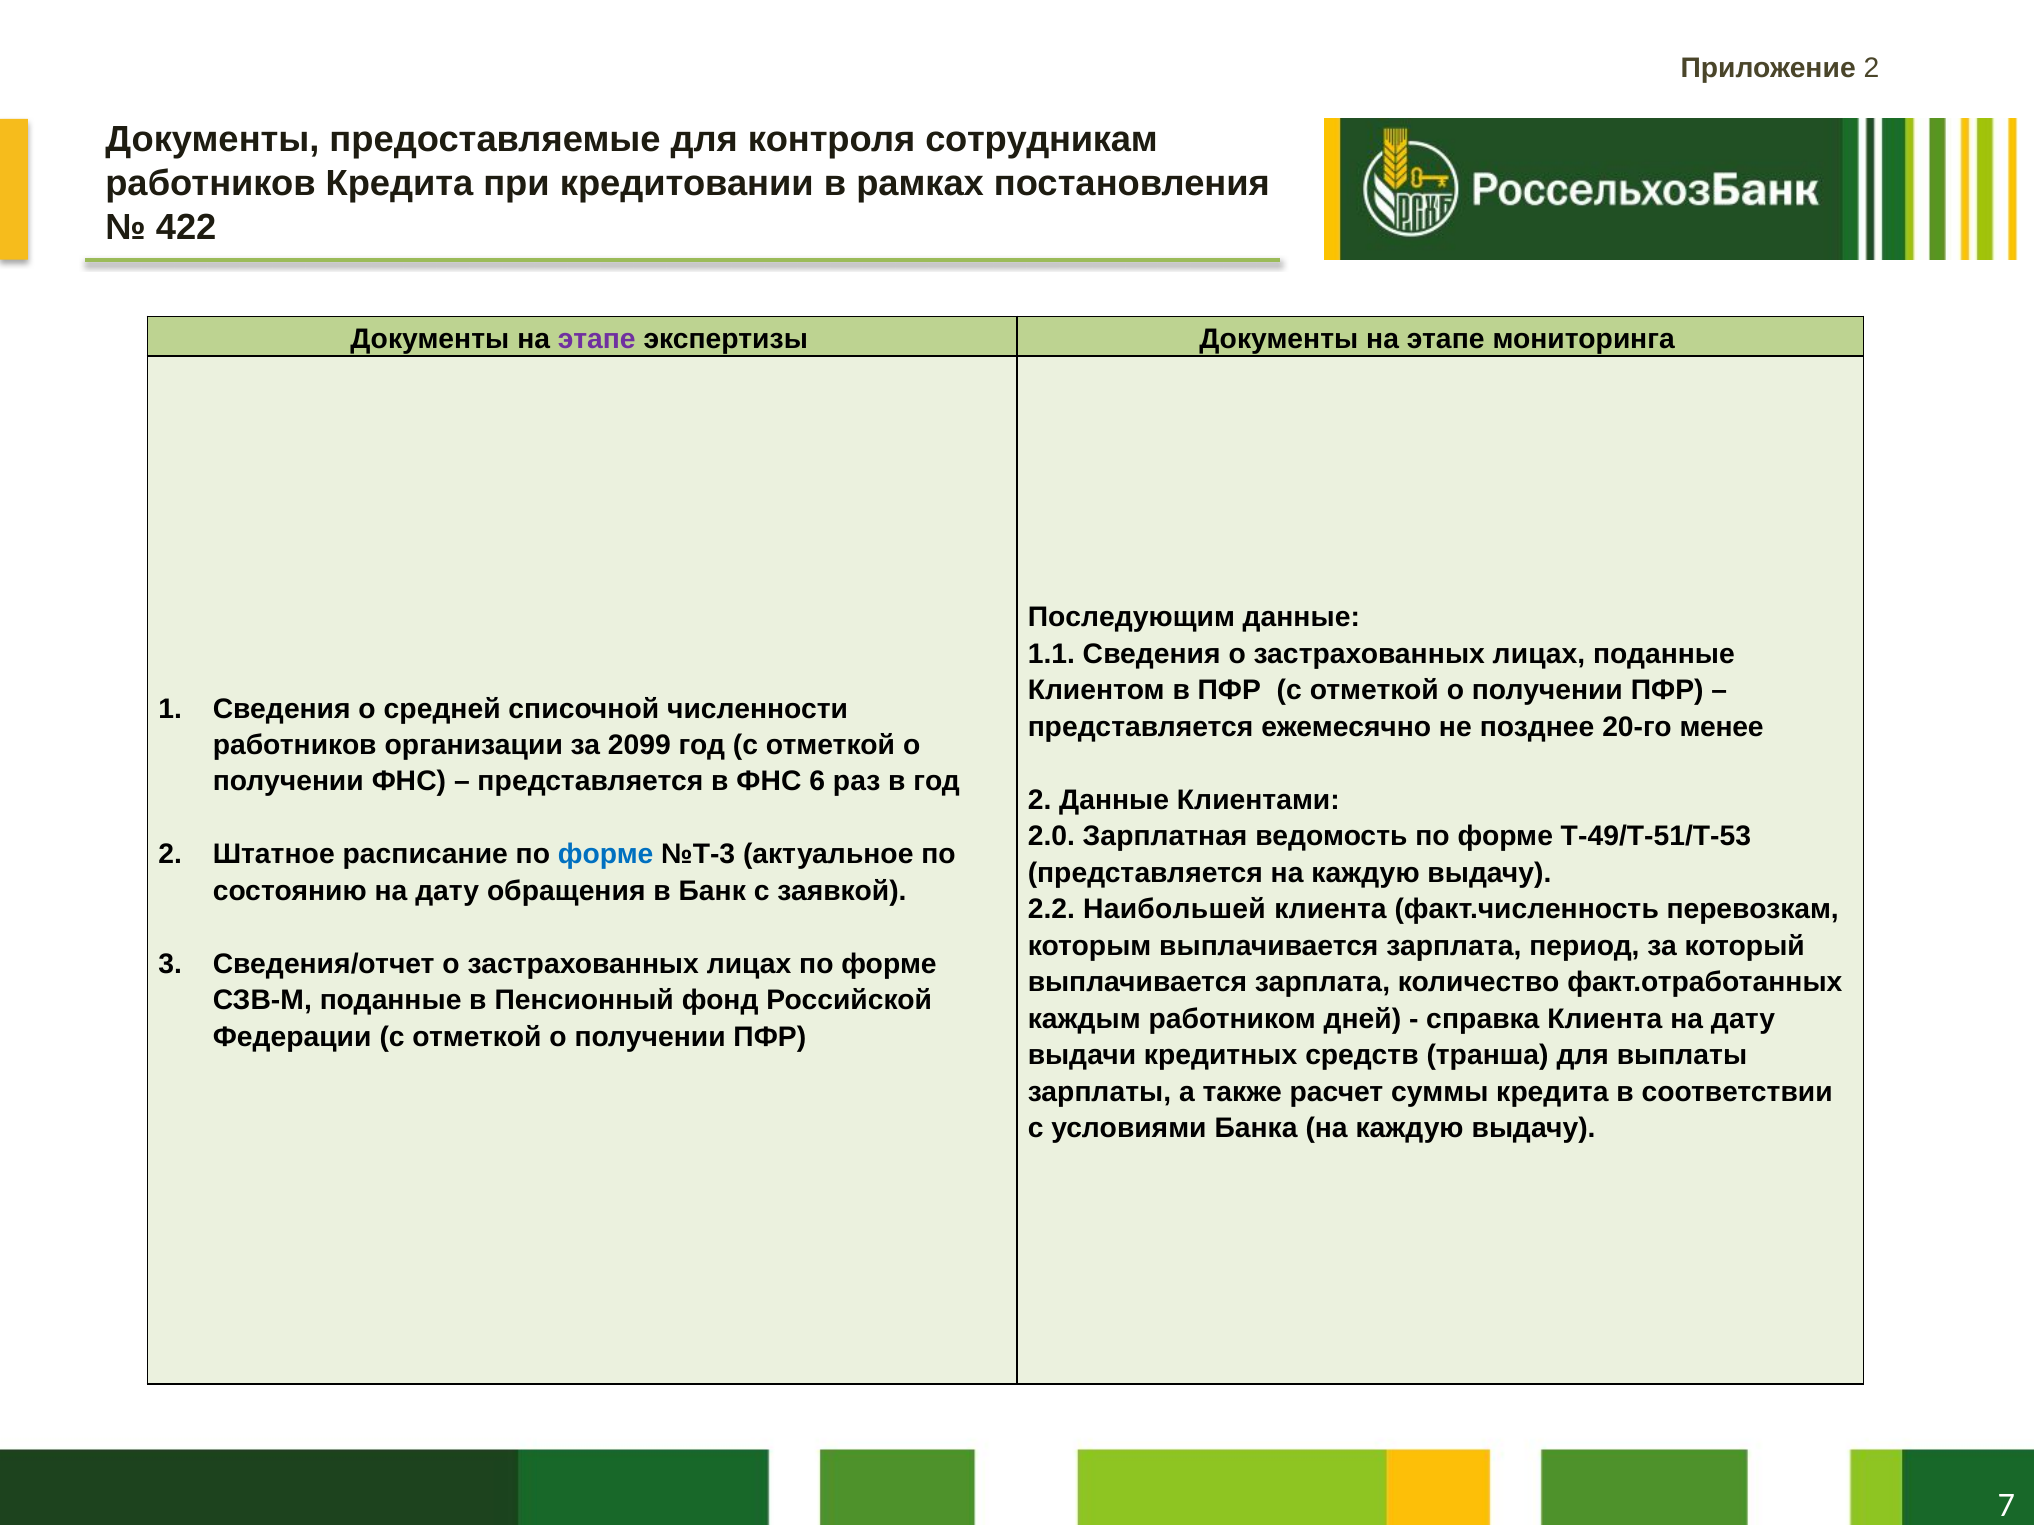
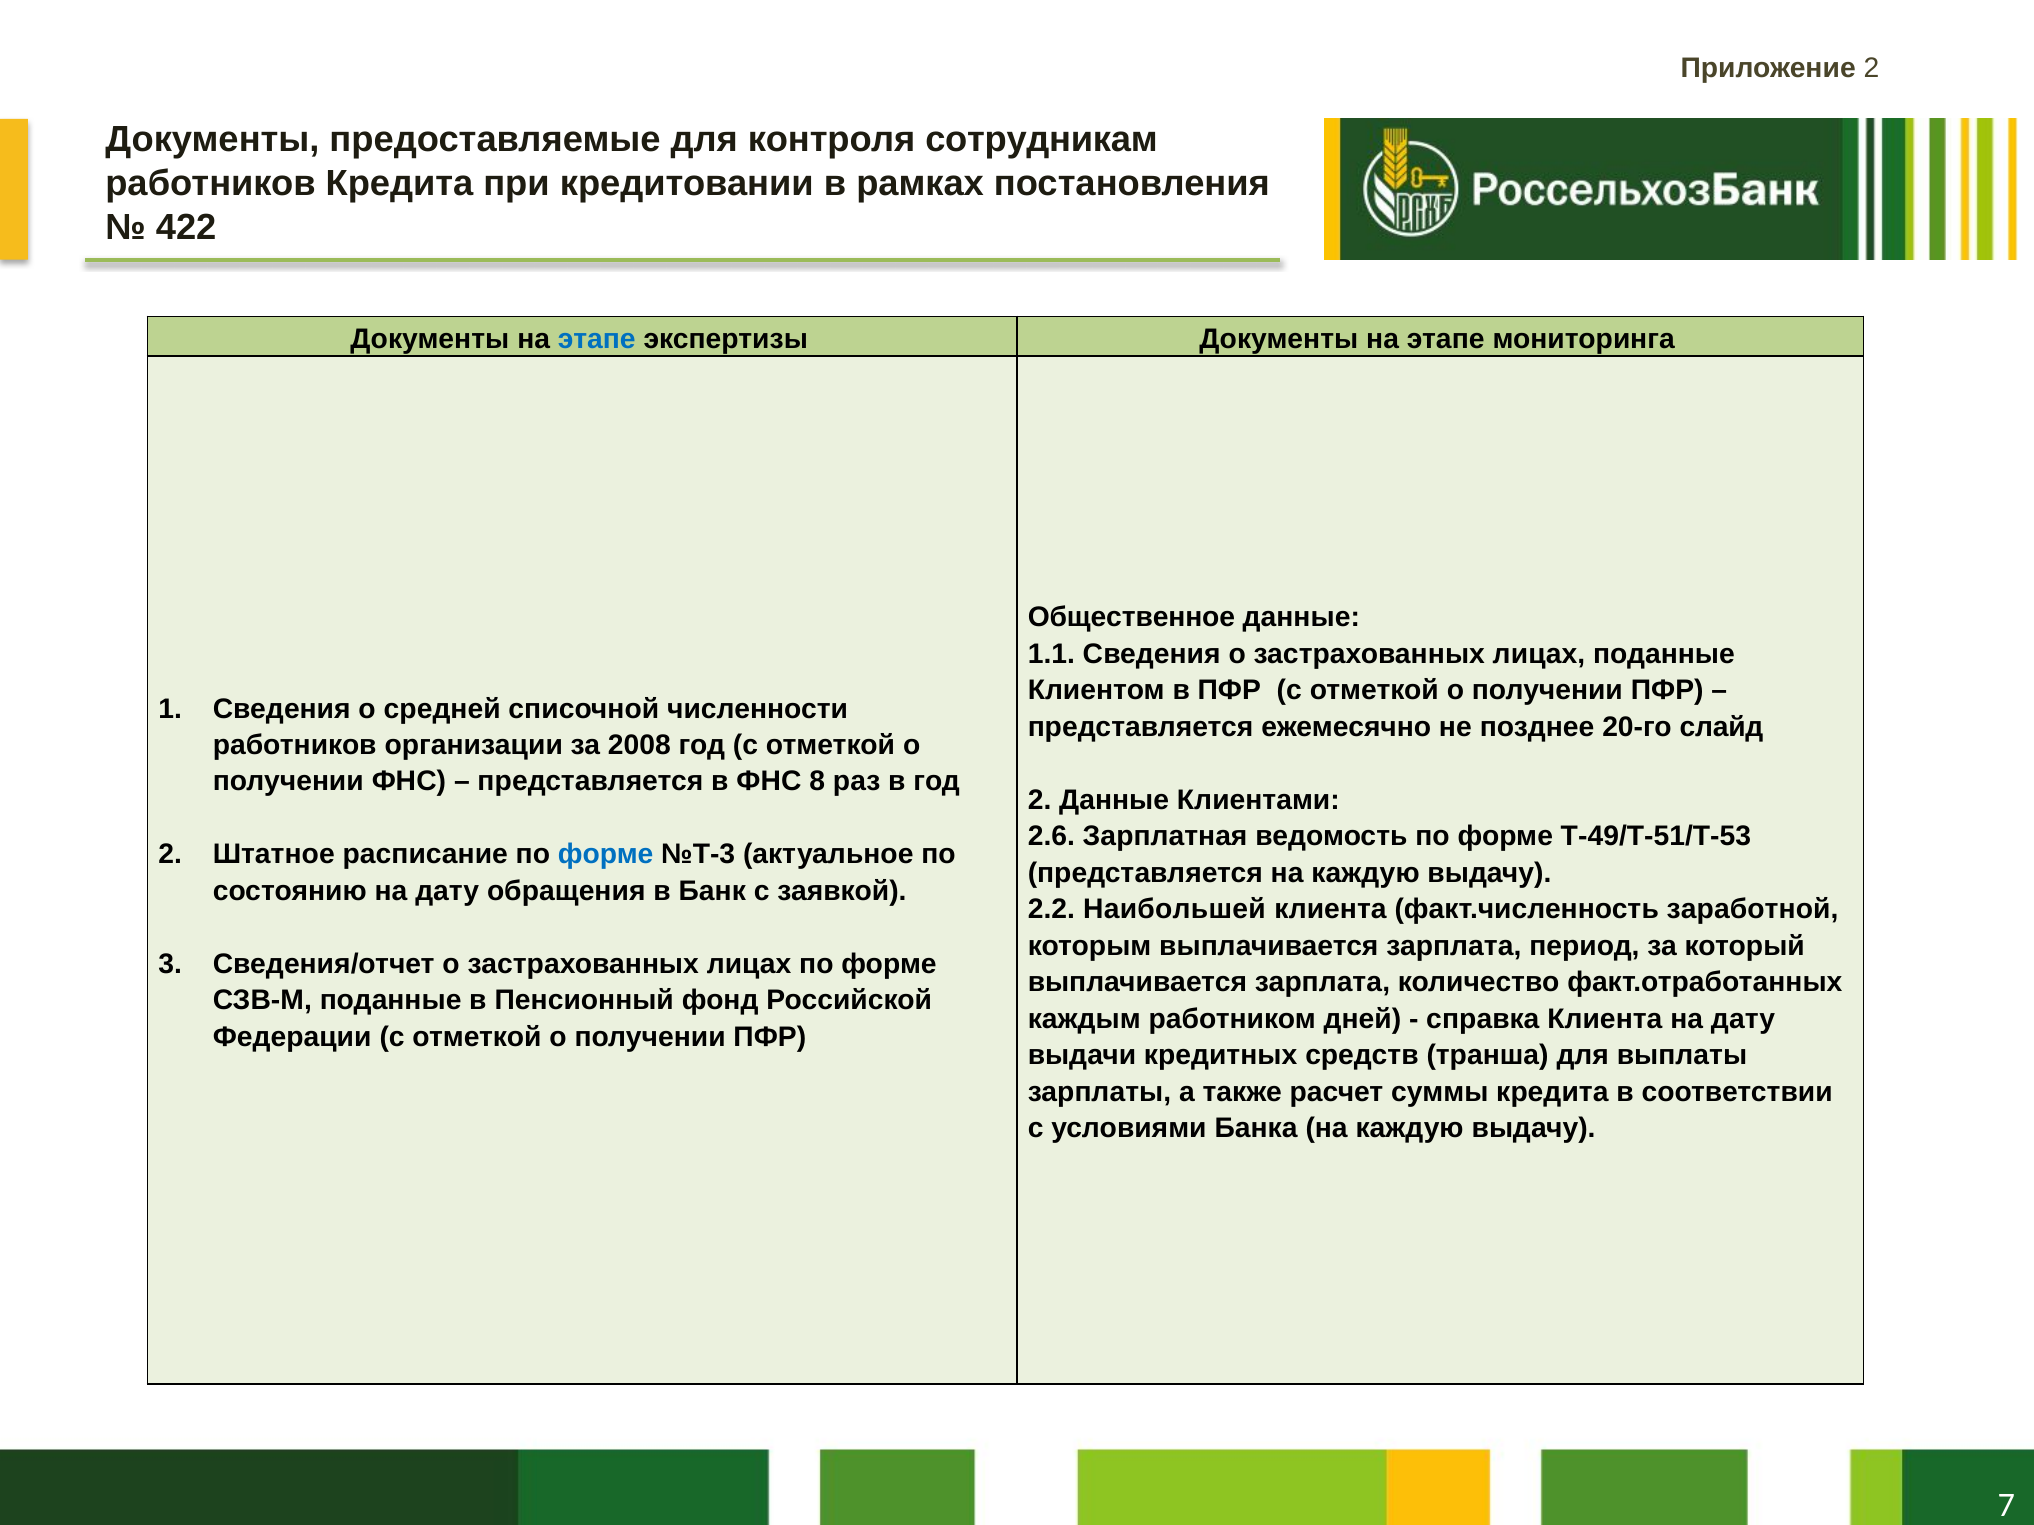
этапе at (597, 339) colour: purple -> blue
Последующим: Последующим -> Общественное
менее: менее -> слайд
2099: 2099 -> 2008
6: 6 -> 8
2.0: 2.0 -> 2.6
перевозкам: перевозкам -> заработной
